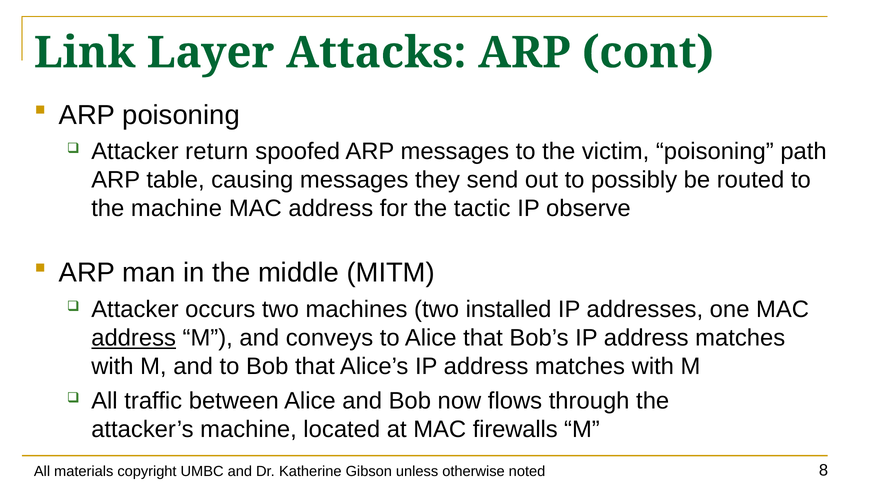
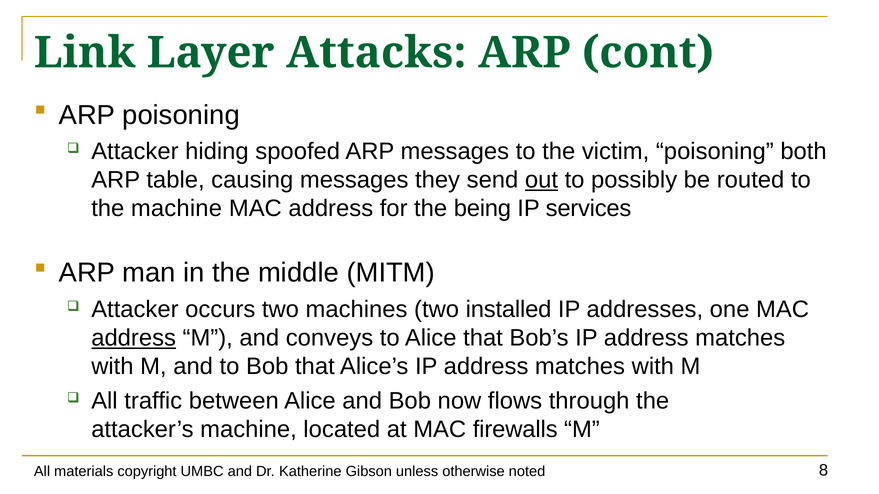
return: return -> hiding
path: path -> both
out underline: none -> present
tactic: tactic -> being
observe: observe -> services
